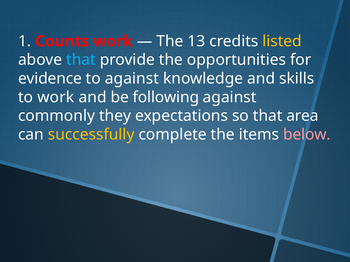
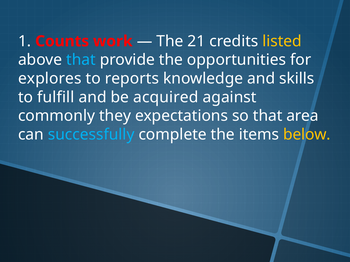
13: 13 -> 21
evidence: evidence -> explores
to against: against -> reports
to work: work -> fulfill
following: following -> acquired
successfully colour: yellow -> light blue
below colour: pink -> yellow
